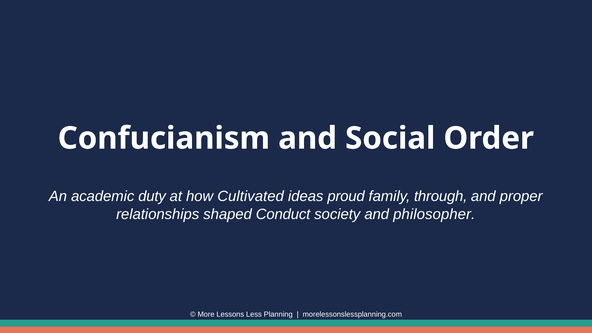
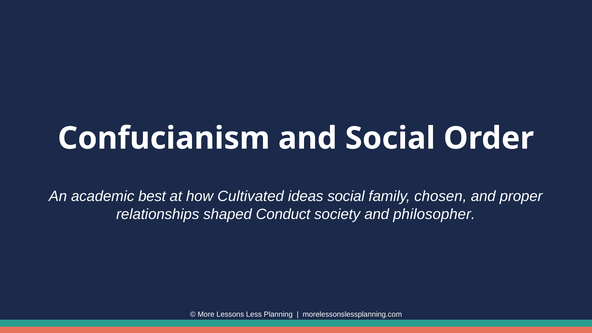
duty: duty -> best
ideas proud: proud -> social
through: through -> chosen
